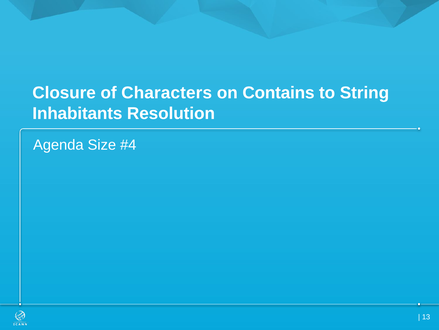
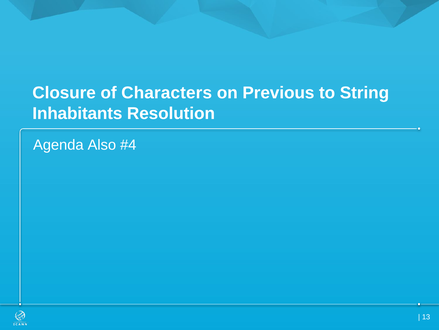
Contains: Contains -> Previous
Size: Size -> Also
